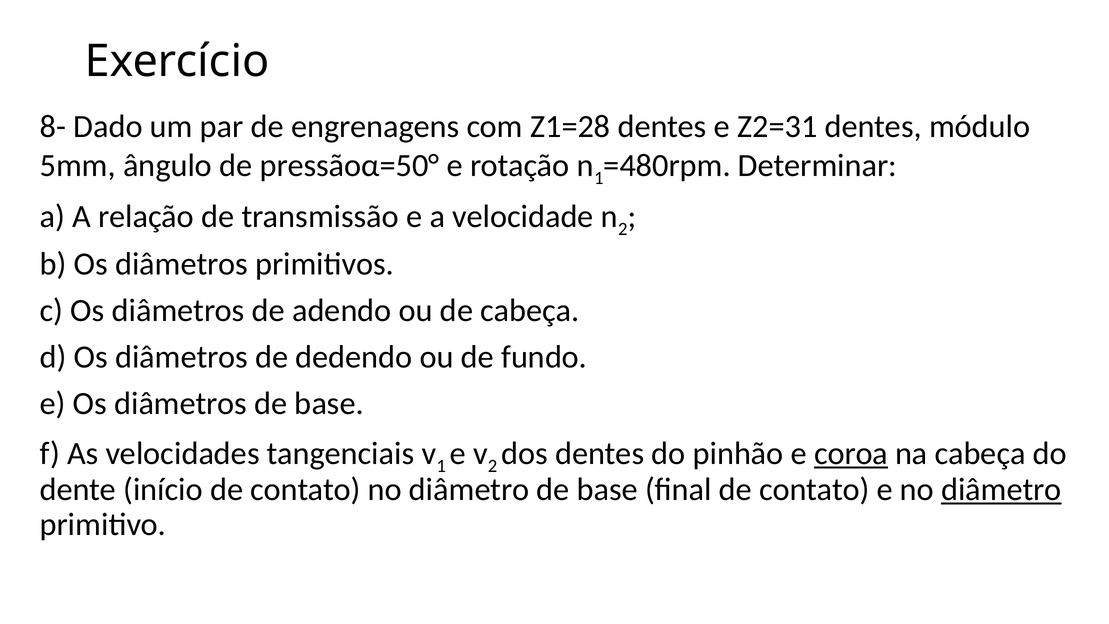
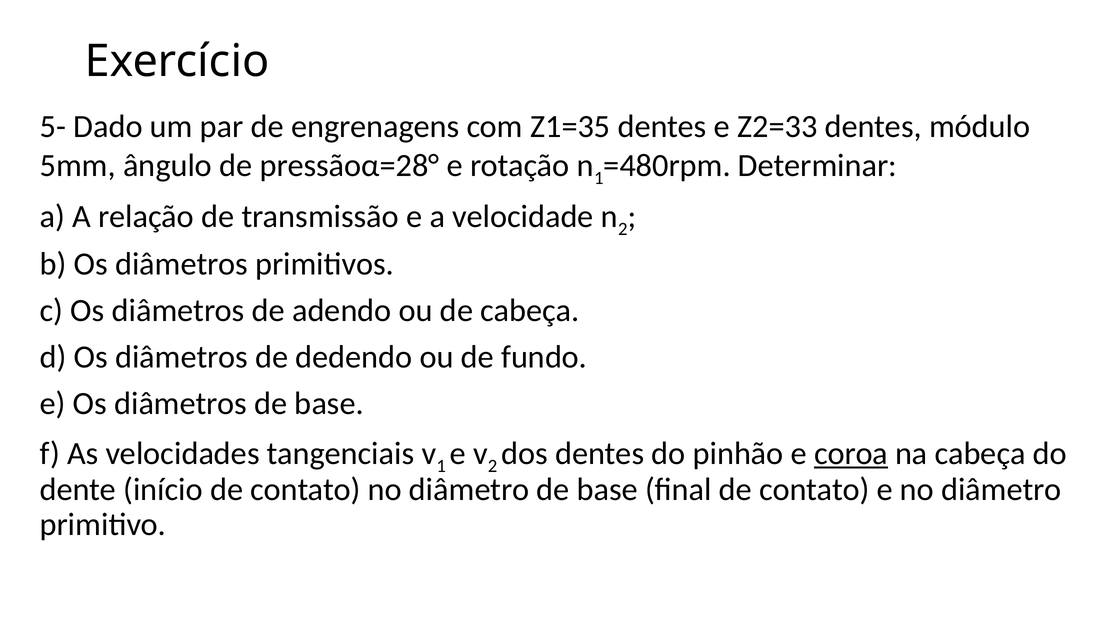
8-: 8- -> 5-
Z1=28: Z1=28 -> Z1=35
Z2=31: Z2=31 -> Z2=33
pressãoα=50°: pressãoα=50° -> pressãoα=28°
diâmetro at (1001, 489) underline: present -> none
